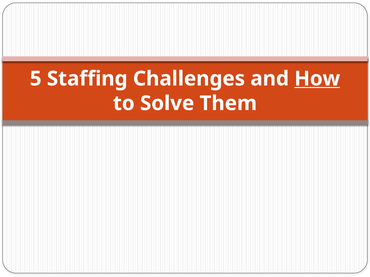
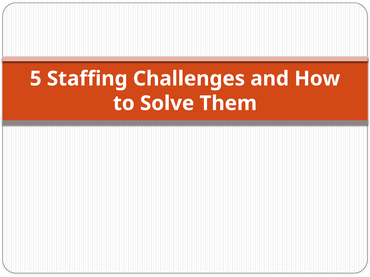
How underline: present -> none
